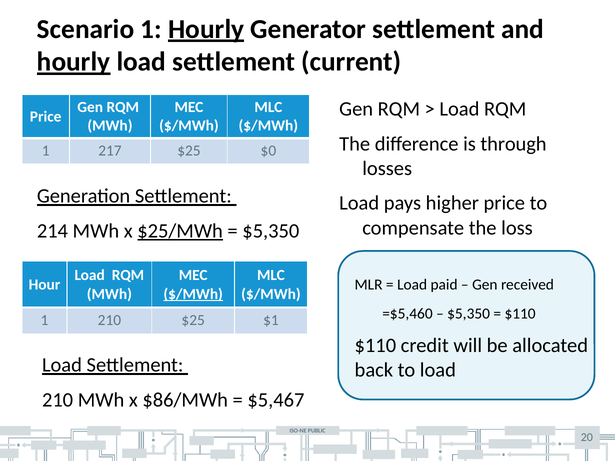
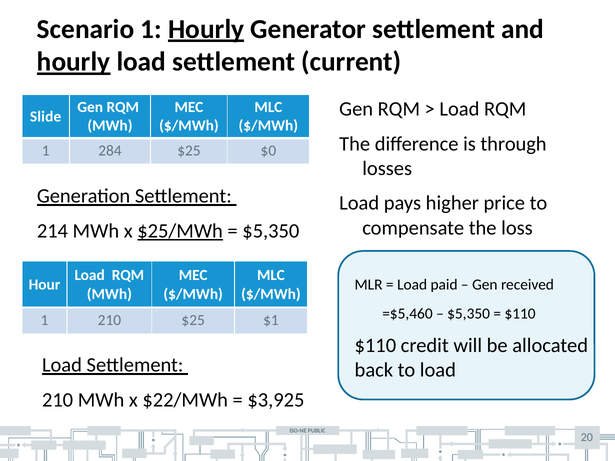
Price at (46, 117): Price -> Slide
217: 217 -> 284
$/MWh at (193, 294) underline: present -> none
$86/MWh: $86/MWh -> $22/MWh
$5,467: $5,467 -> $3,925
